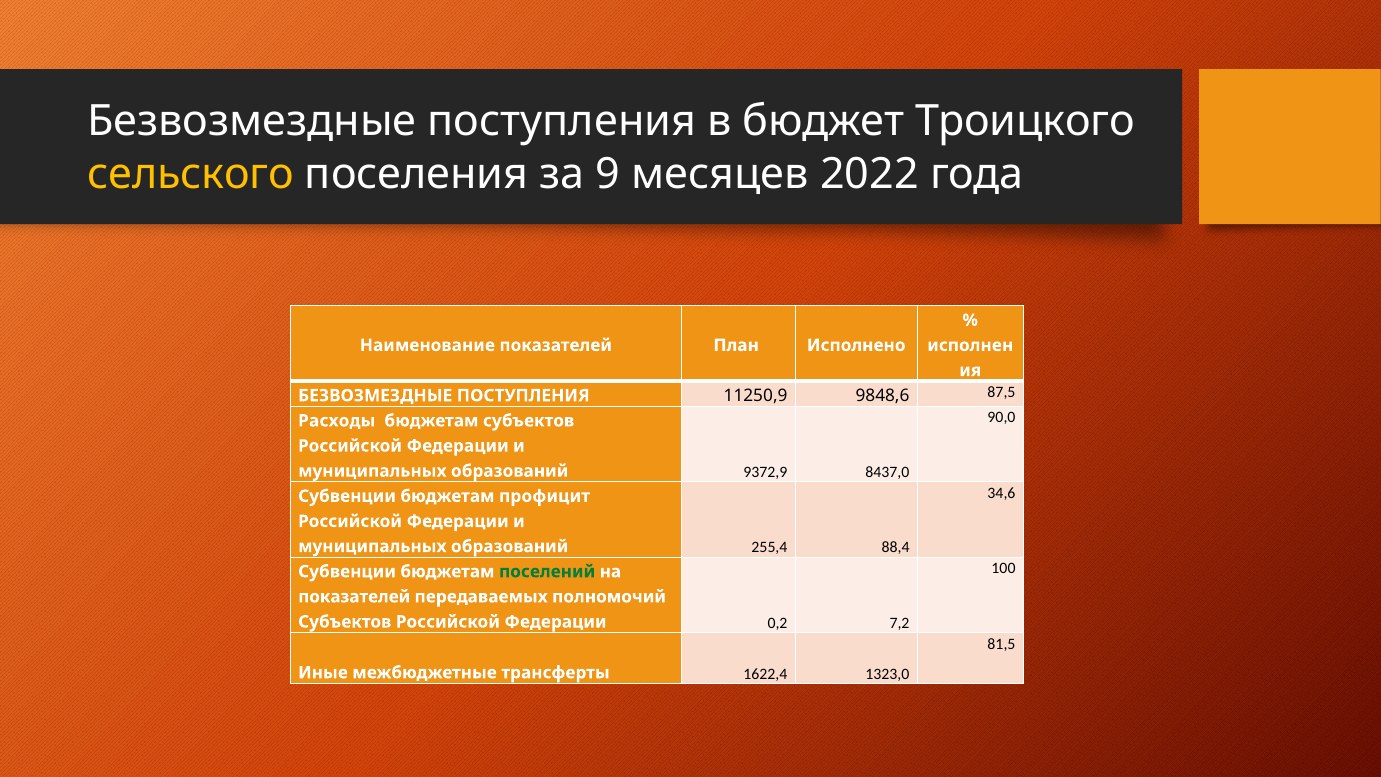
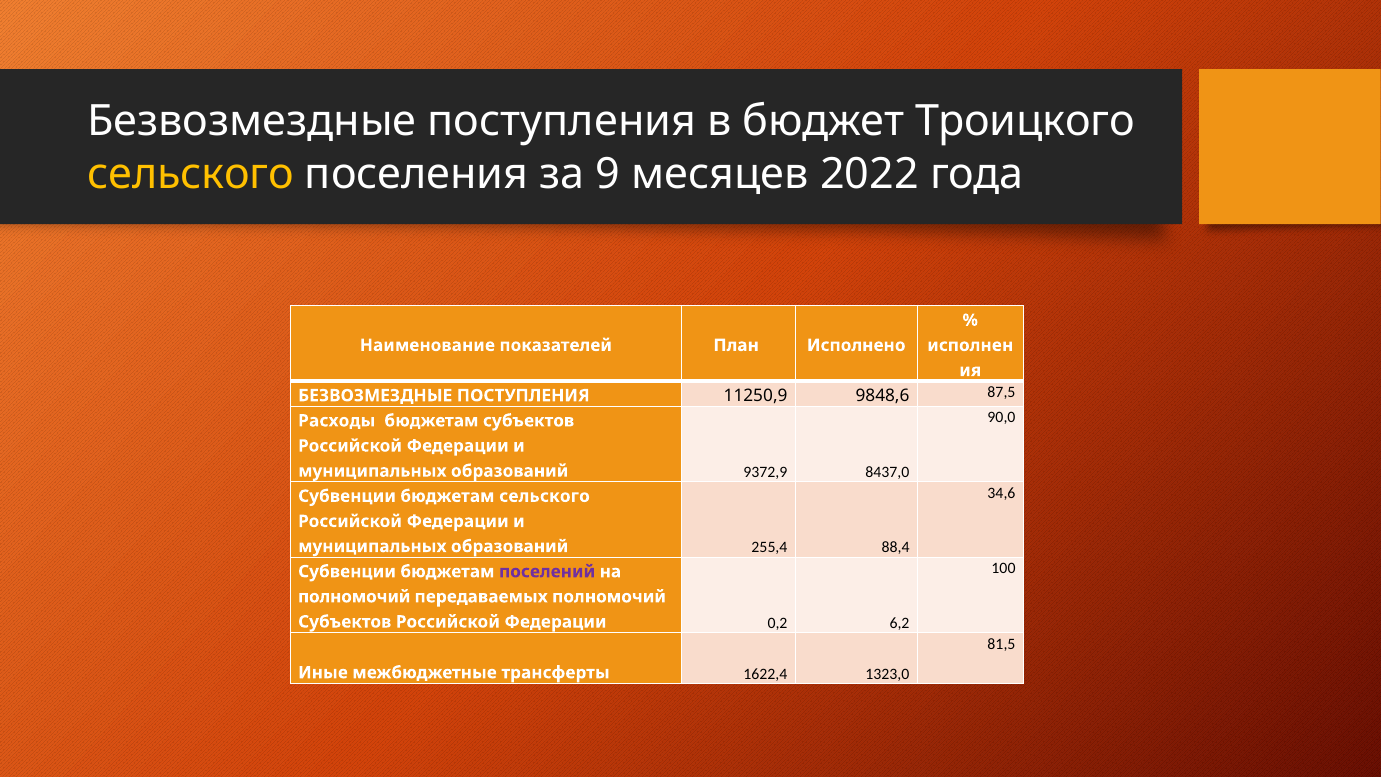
бюджетам профицит: профицит -> сельского
поселений colour: green -> purple
показателей at (354, 597): показателей -> полномочий
7,2: 7,2 -> 6,2
